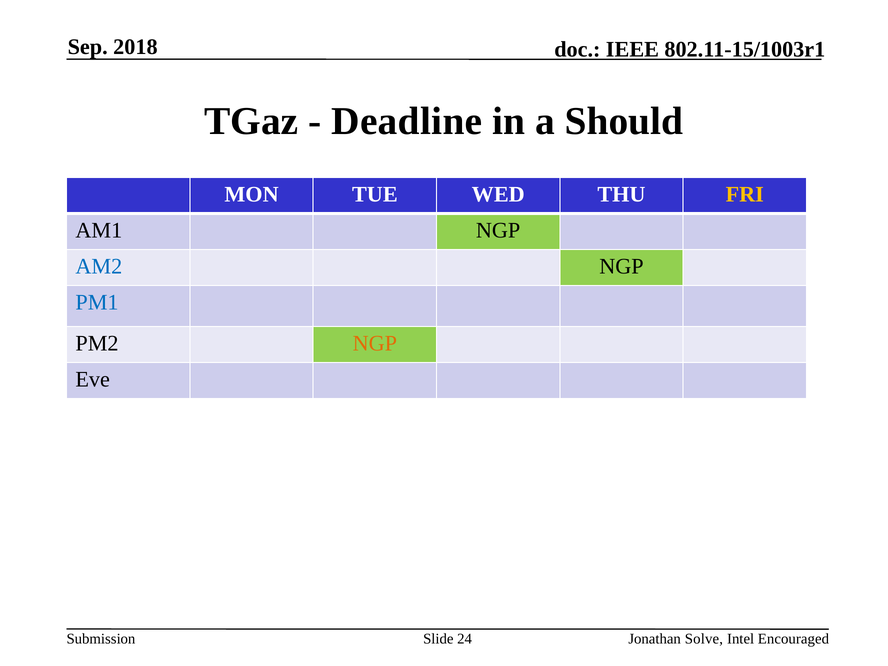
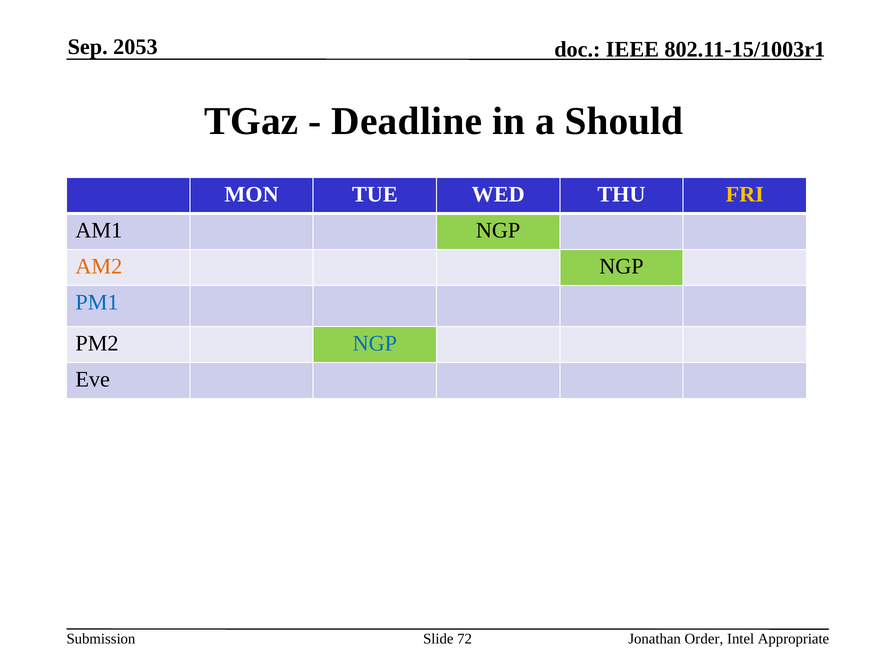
2018: 2018 -> 2053
AM2 colour: blue -> orange
NGP at (375, 343) colour: orange -> blue
24: 24 -> 72
Solve: Solve -> Order
Encouraged: Encouraged -> Appropriate
